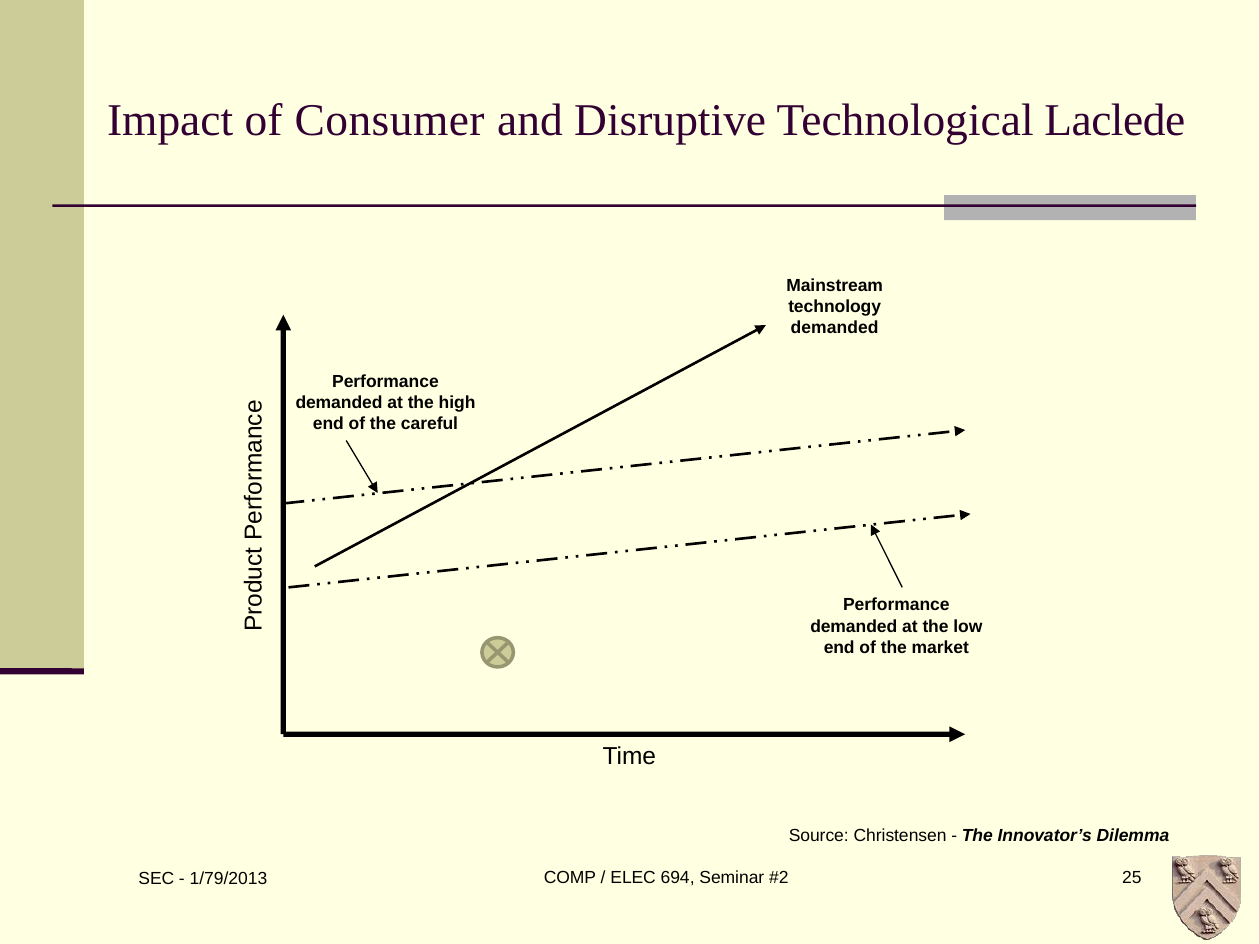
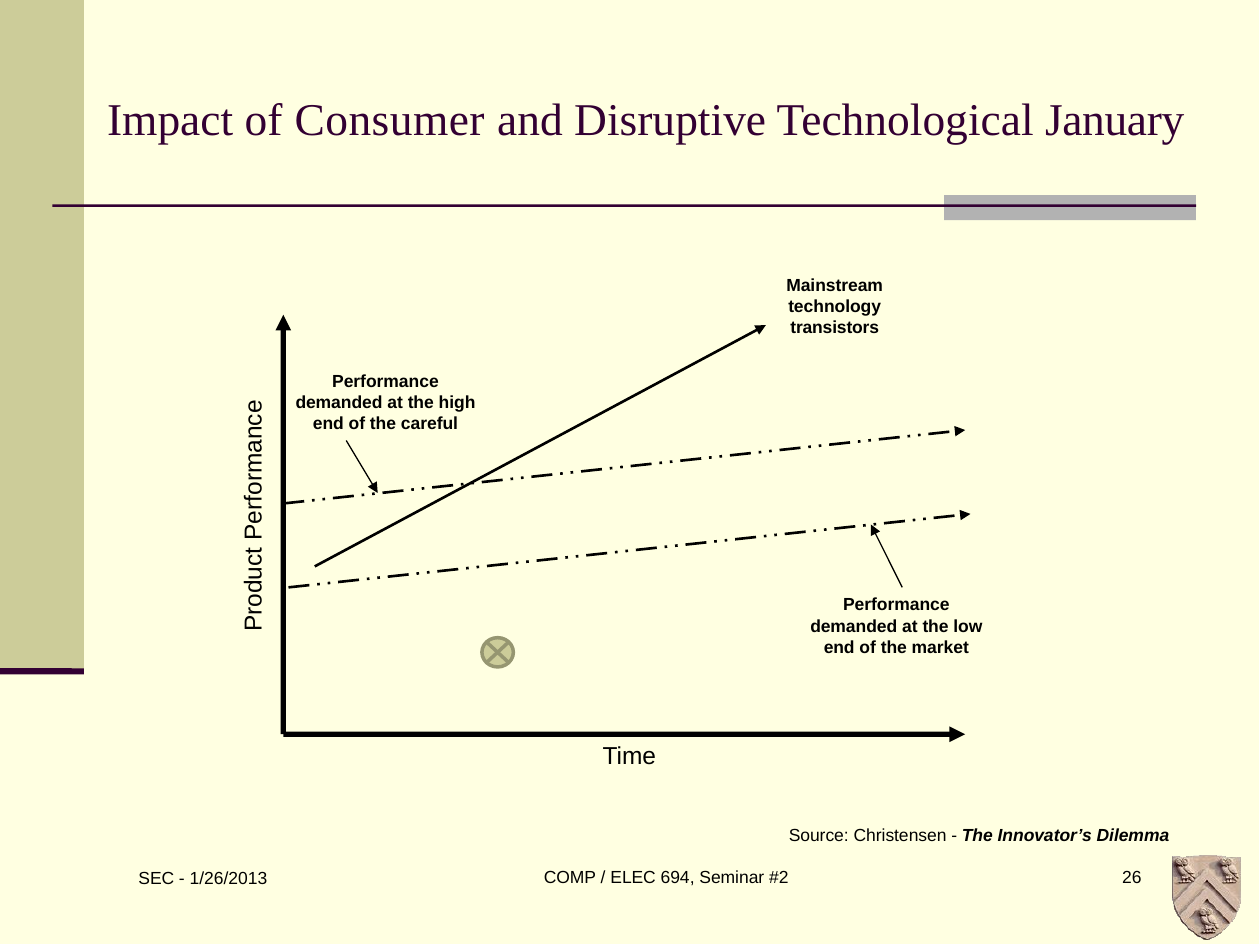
Laclede: Laclede -> January
demanded at (835, 328): demanded -> transistors
1/79/2013: 1/79/2013 -> 1/26/2013
25: 25 -> 26
